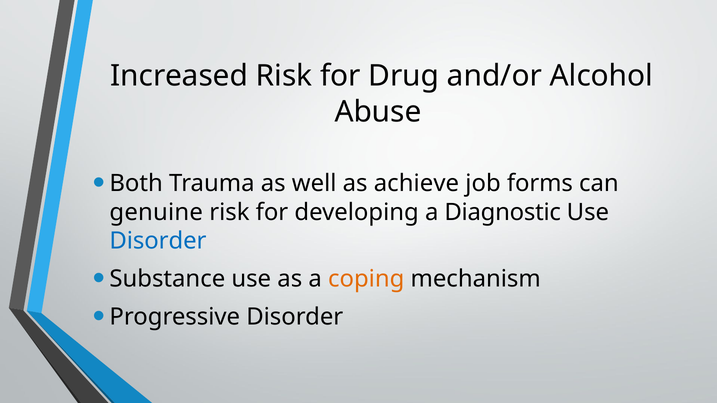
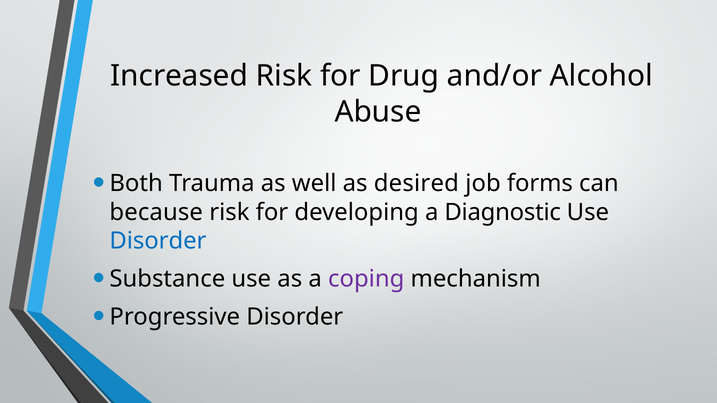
achieve: achieve -> desired
genuine: genuine -> because
coping colour: orange -> purple
